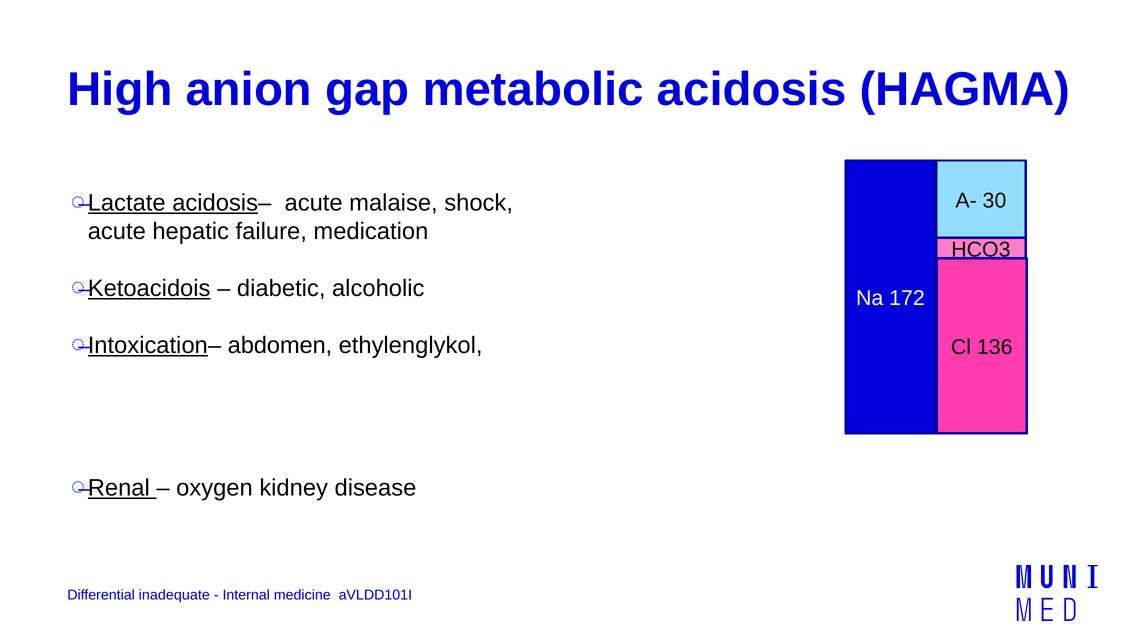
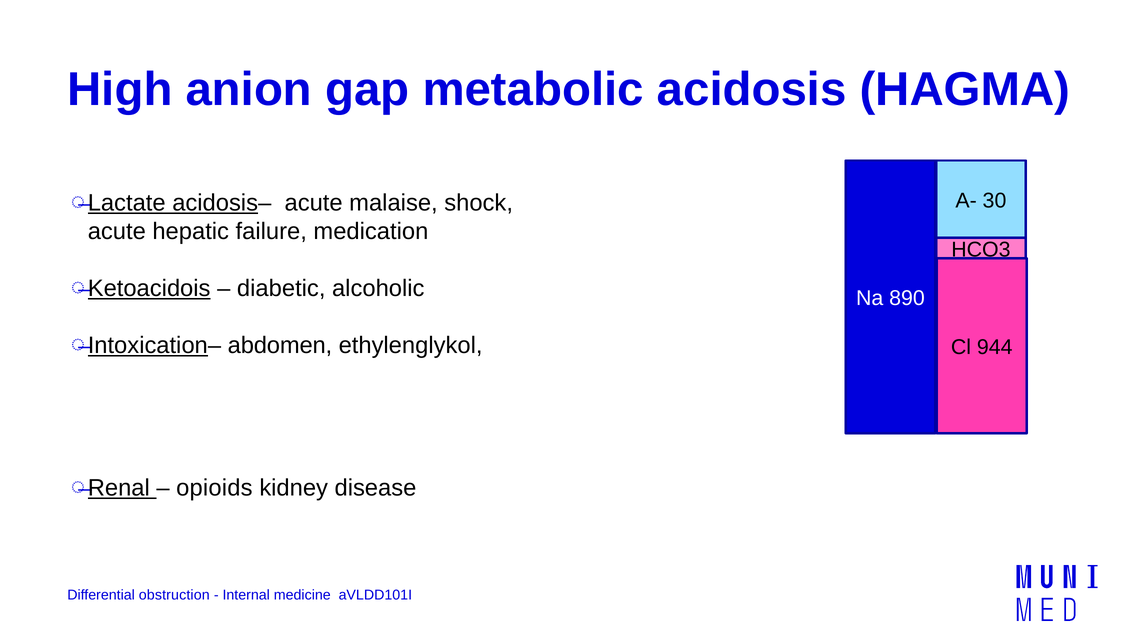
172: 172 -> 890
136: 136 -> 944
oxygen: oxygen -> opioids
inadequate: inadequate -> obstruction
